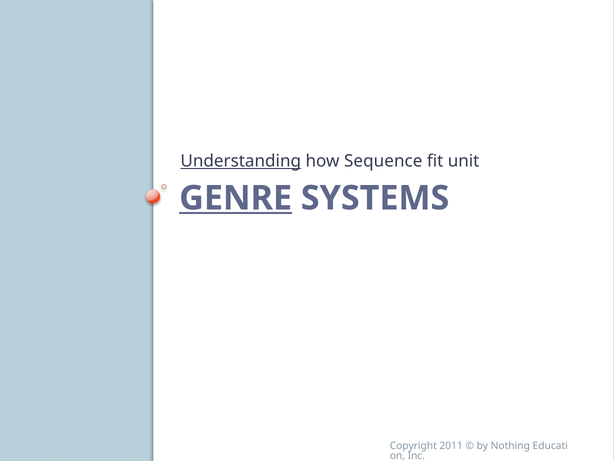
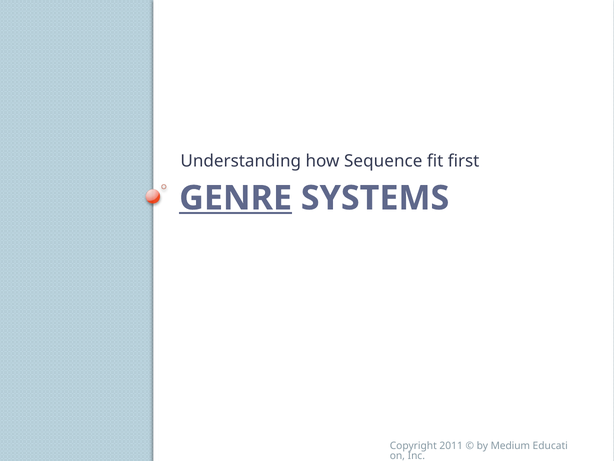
Understanding underline: present -> none
unit: unit -> first
Nothing: Nothing -> Medium
